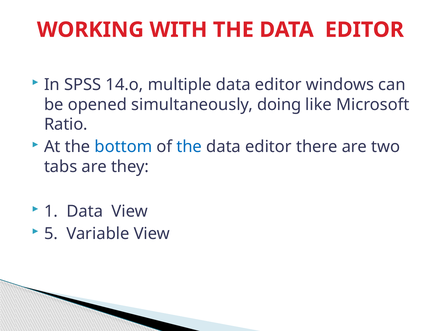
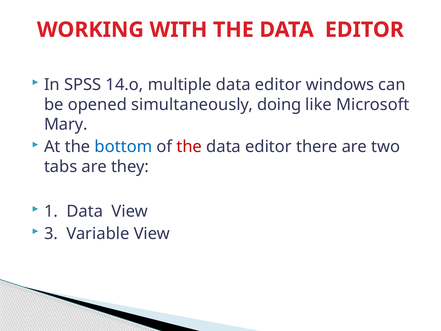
Ratio: Ratio -> Mary
the at (189, 147) colour: blue -> red
5: 5 -> 3
